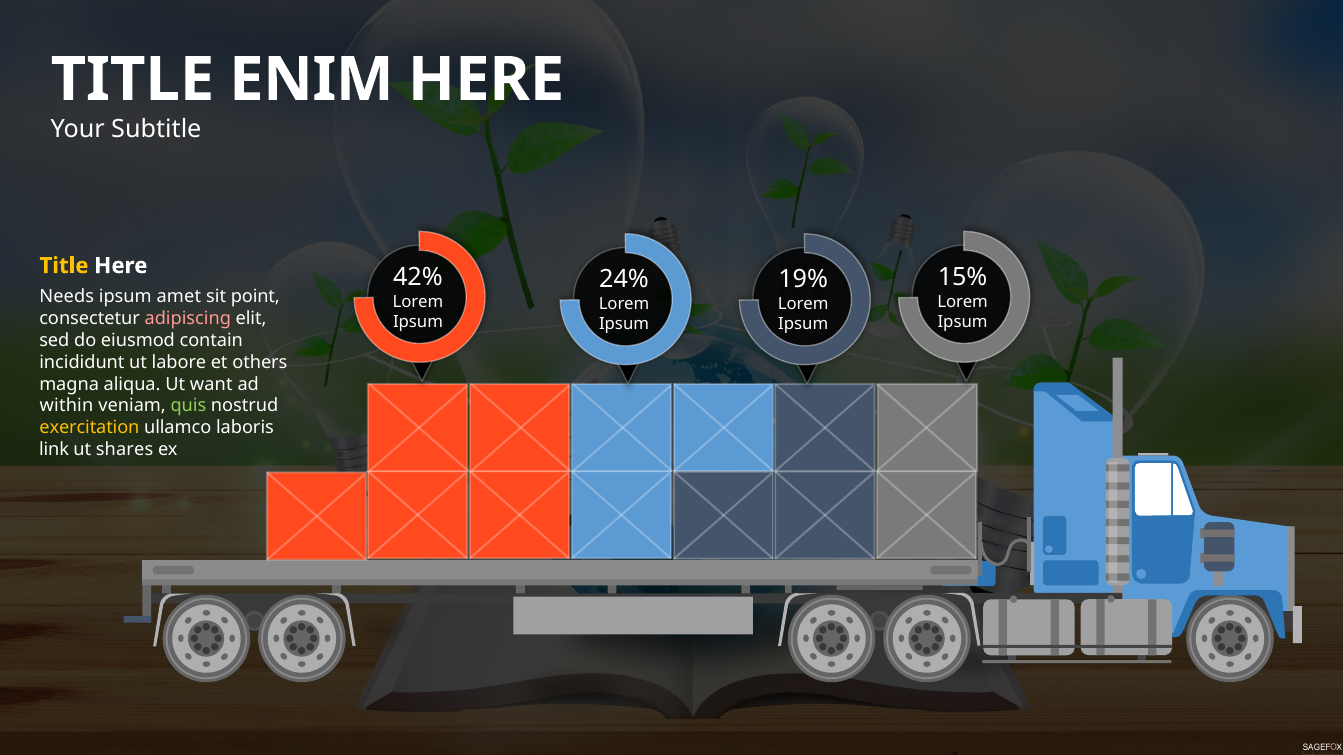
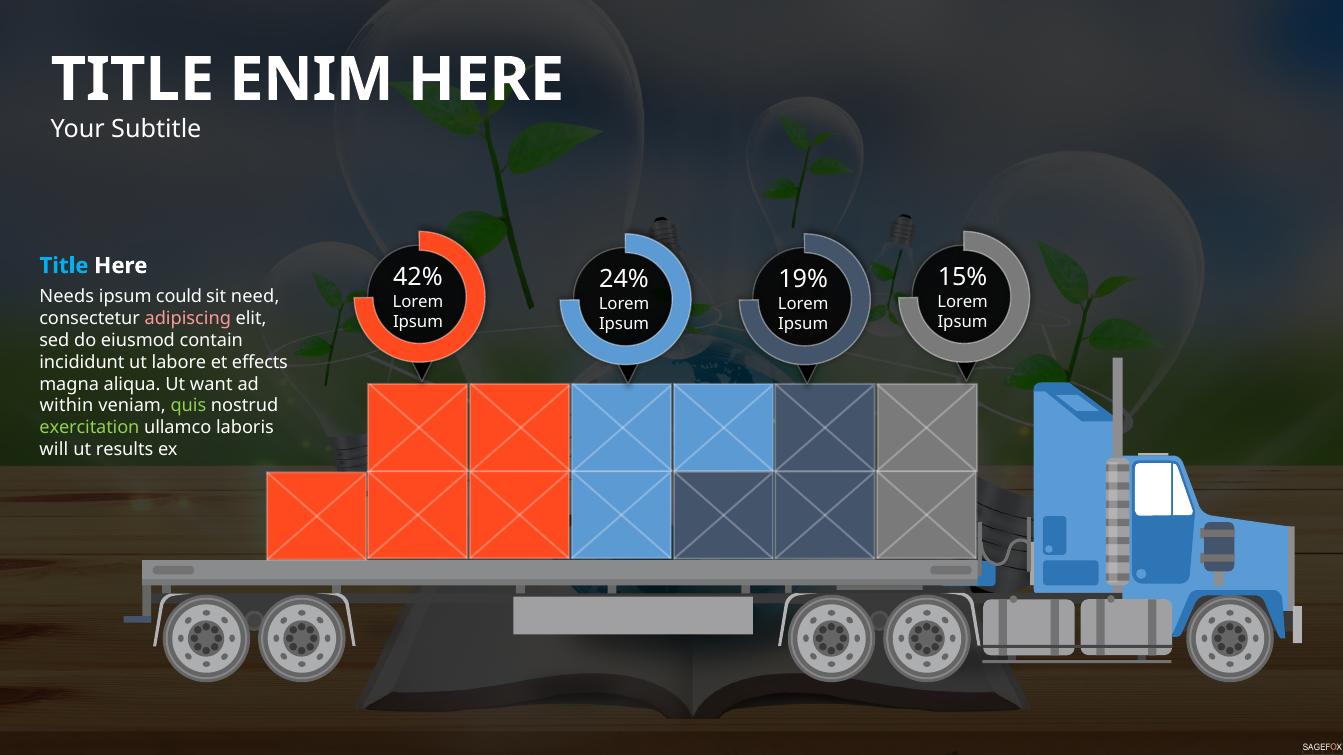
Title at (64, 266) colour: yellow -> light blue
amet: amet -> could
point: point -> need
others: others -> effects
exercitation colour: yellow -> light green
link: link -> will
shares: shares -> results
